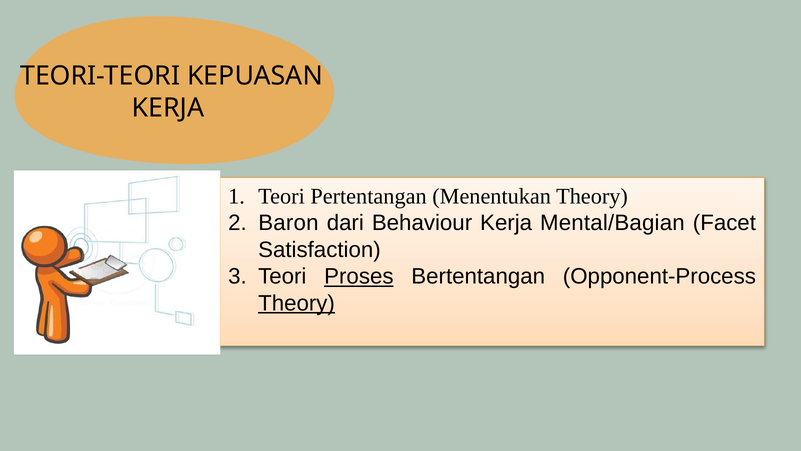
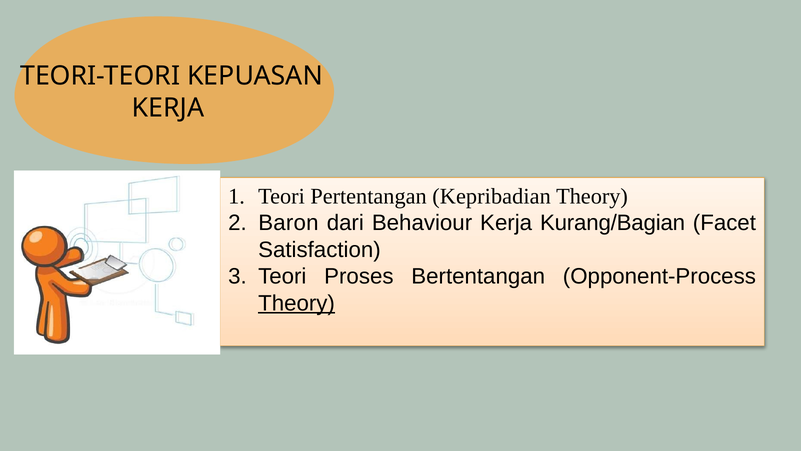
Menentukan: Menentukan -> Kepribadian
Mental/Bagian: Mental/Bagian -> Kurang/Bagian
Proses underline: present -> none
